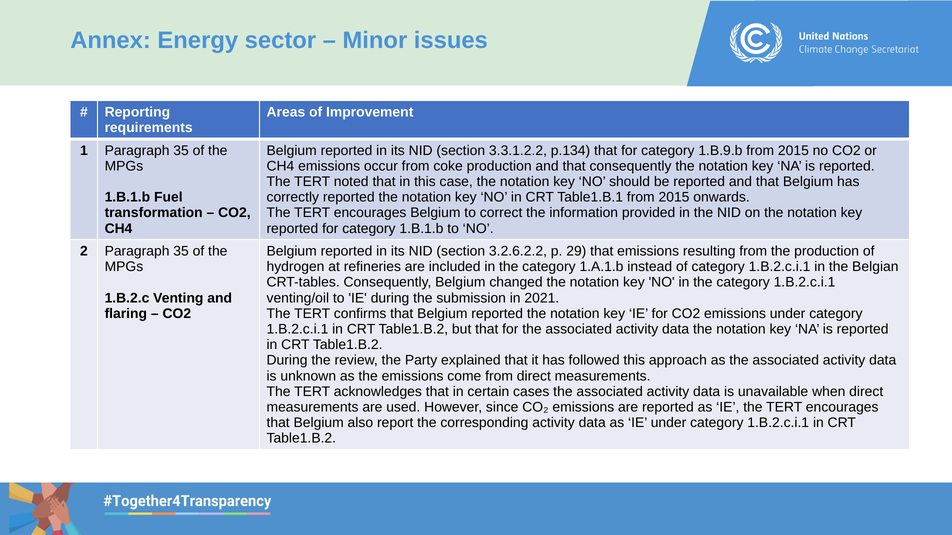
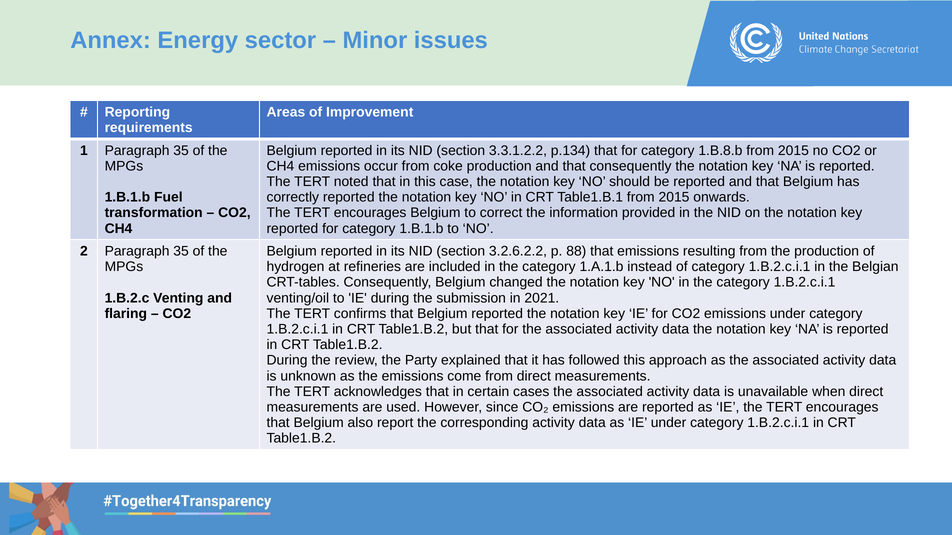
1.B.9.b: 1.B.9.b -> 1.B.8.b
29: 29 -> 88
